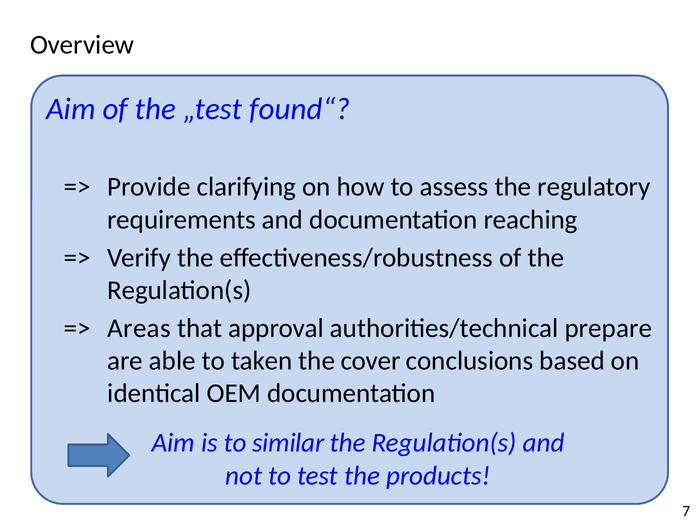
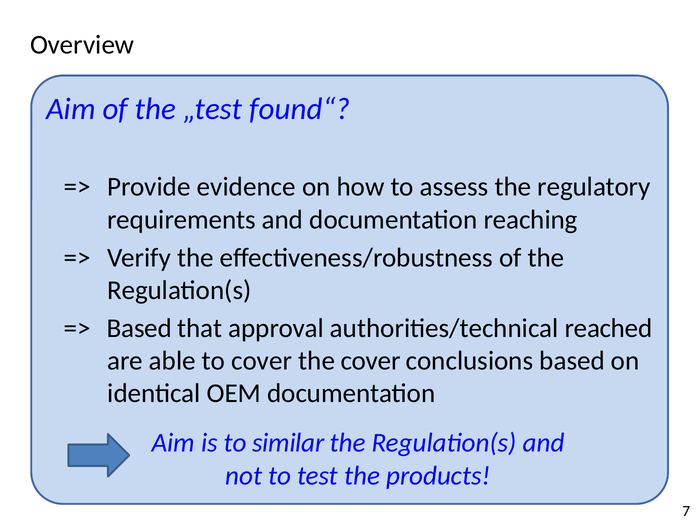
clarifying: clarifying -> evidence
Areas at (139, 328): Areas -> Based
prepare: prepare -> reached
to taken: taken -> cover
